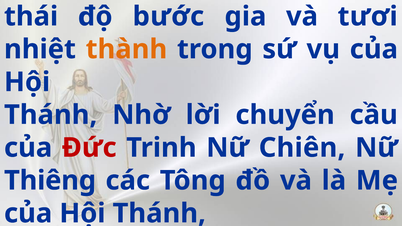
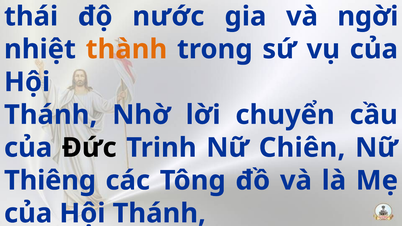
bước: bước -> nước
tươi: tươi -> ngời
Đức colour: red -> black
